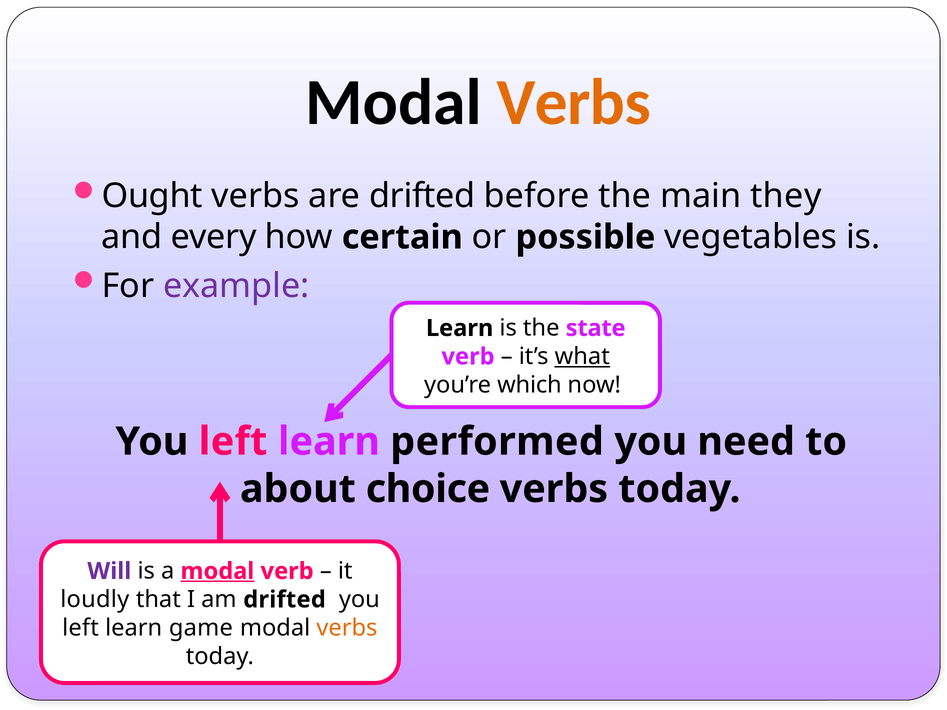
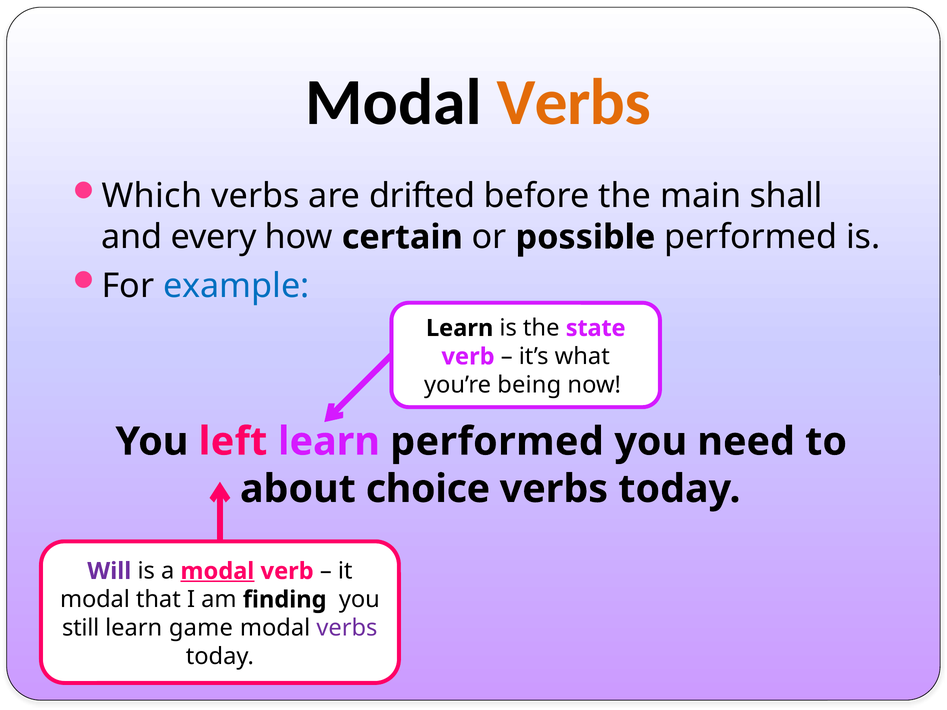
Ought: Ought -> Which
they: they -> shall
possible vegetables: vegetables -> performed
example colour: purple -> blue
what underline: present -> none
which: which -> being
loudly at (95, 600): loudly -> modal
am drifted: drifted -> finding
left at (80, 628): left -> still
verbs at (347, 628) colour: orange -> purple
